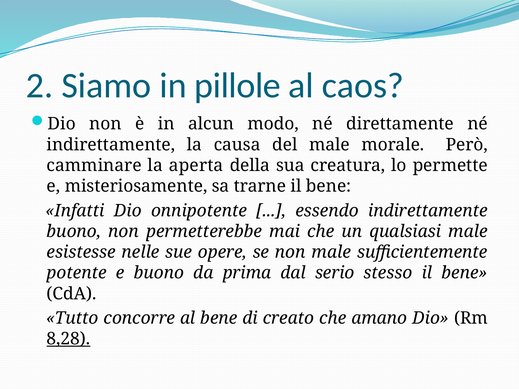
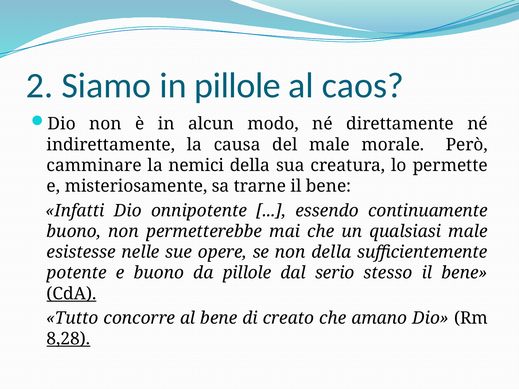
aperta: aperta -> nemici
essendo indirettamente: indirettamente -> continuamente
non male: male -> della
da prima: prima -> pillole
CdA underline: none -> present
